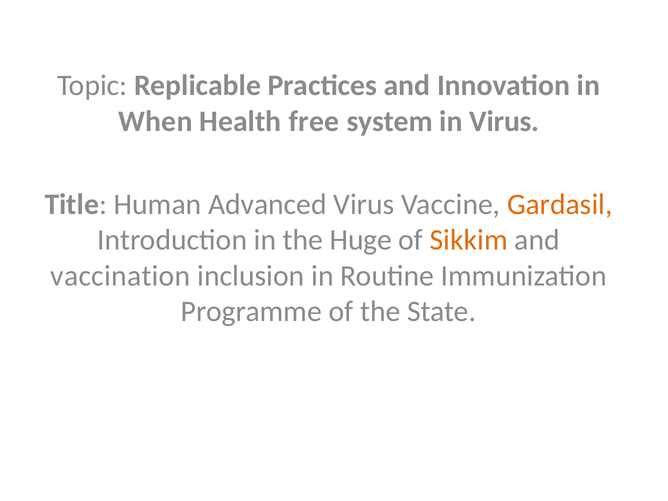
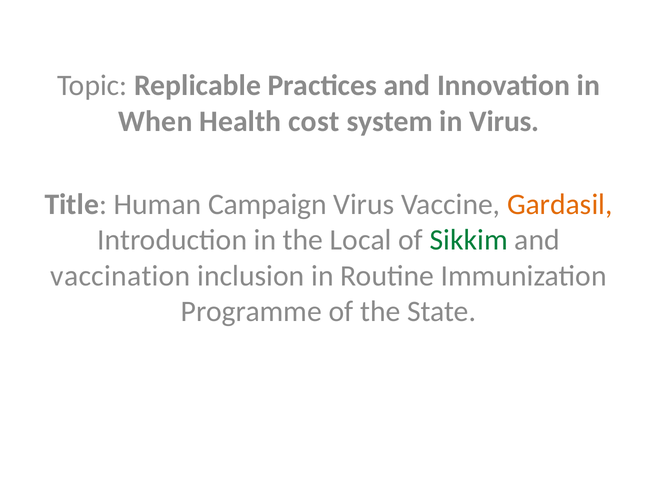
free: free -> cost
Advanced: Advanced -> Campaign
Huge: Huge -> Local
Sikkim colour: orange -> green
